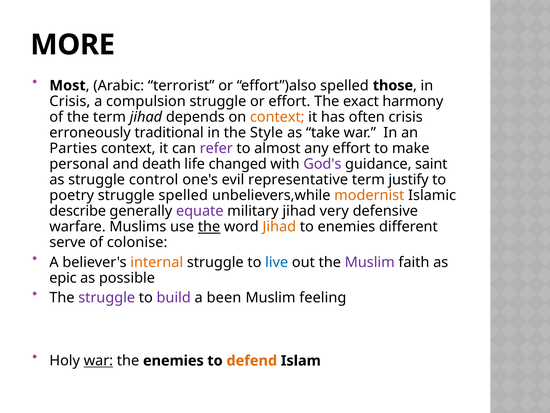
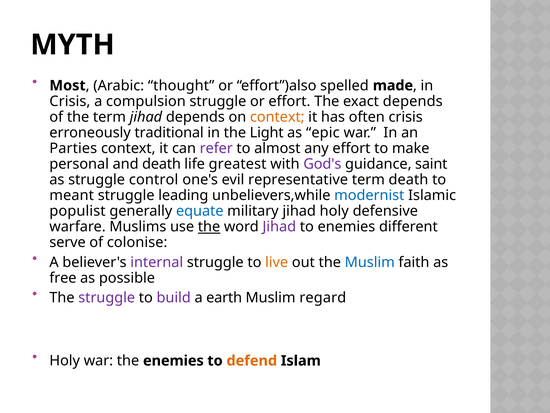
MORE: MORE -> MYTH
terrorist: terrorist -> thought
those: those -> made
exact harmony: harmony -> depends
Style: Style -> Light
take: take -> epic
changed: changed -> greatest
term justify: justify -> death
poetry: poetry -> meant
struggle spelled: spelled -> leading
modernist colour: orange -> blue
describe: describe -> populist
equate colour: purple -> blue
jihad very: very -> holy
Jihad at (279, 227) colour: orange -> purple
internal colour: orange -> purple
live colour: blue -> orange
Muslim at (370, 262) colour: purple -> blue
epic: epic -> free
been: been -> earth
feeling: feeling -> regard
war at (98, 360) underline: present -> none
